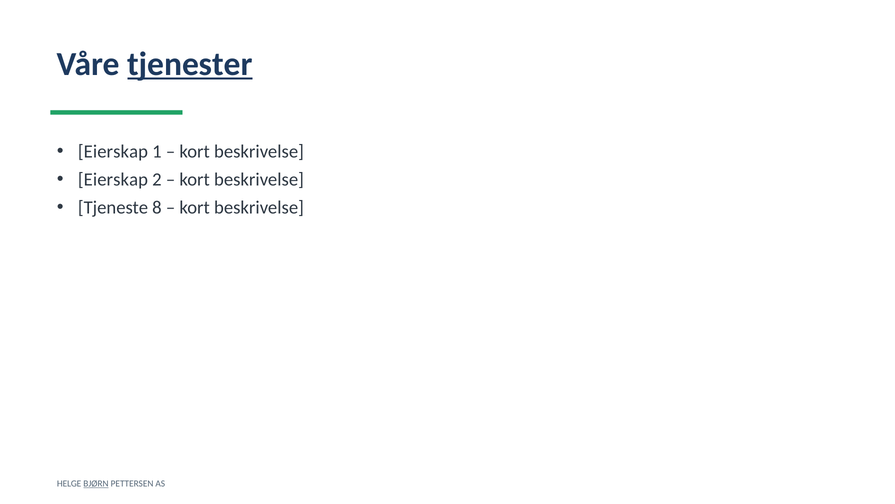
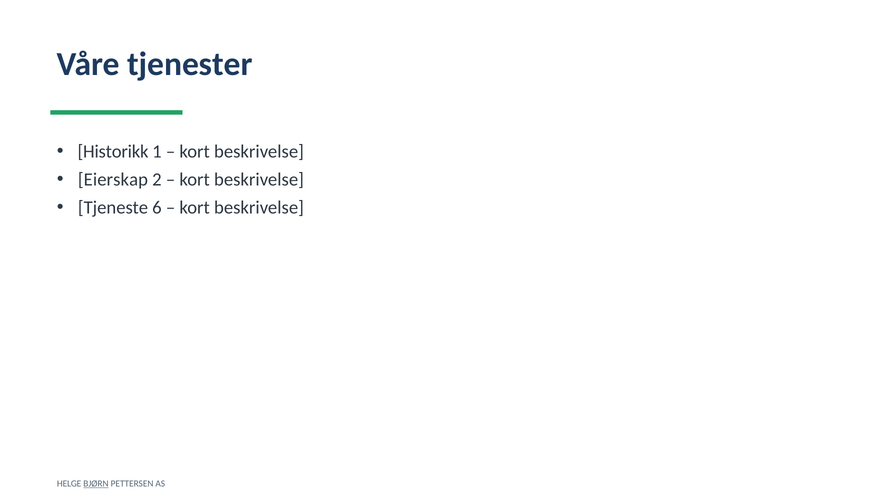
tjenester underline: present -> none
Eierskap at (113, 152): Eierskap -> Historikk
8: 8 -> 6
